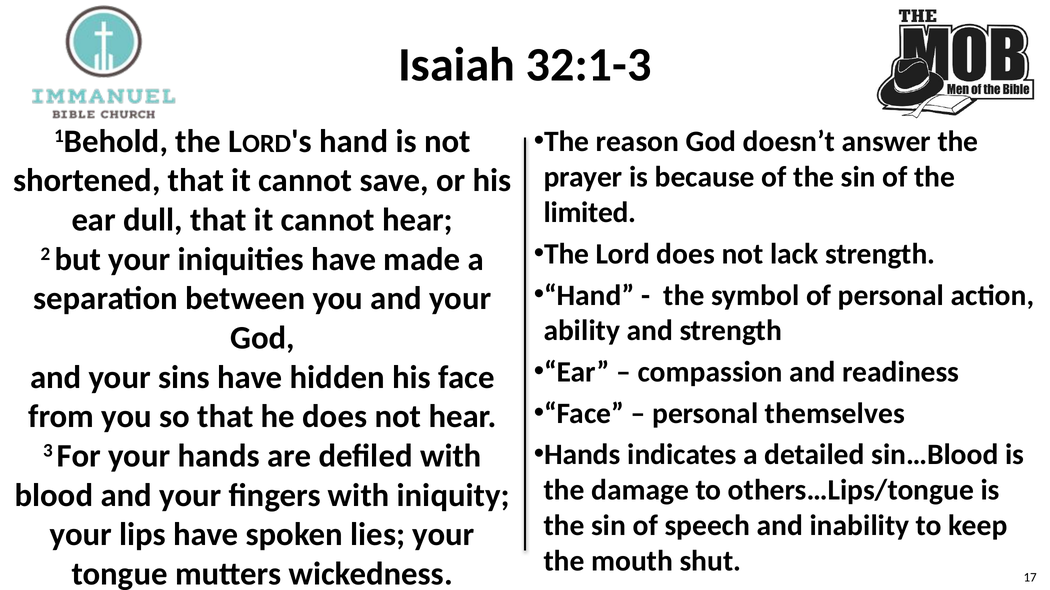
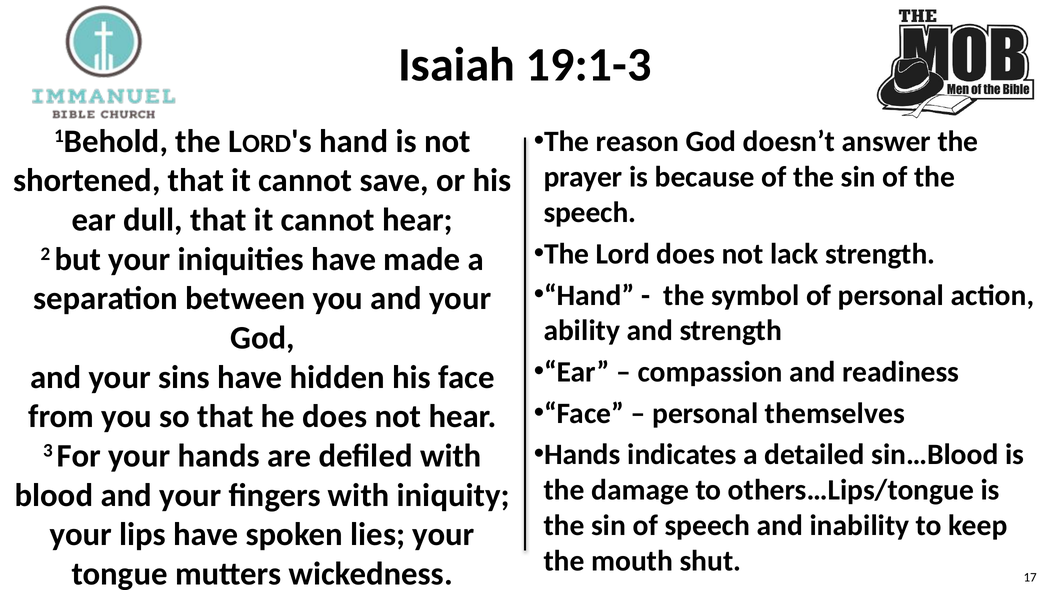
32:1-3: 32:1-3 -> 19:1-3
limited at (590, 213): limited -> speech
